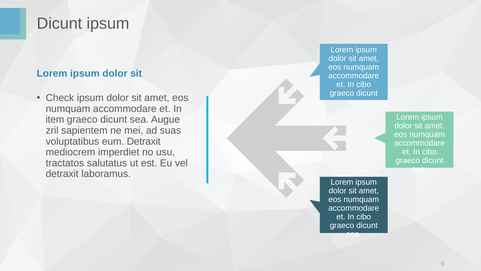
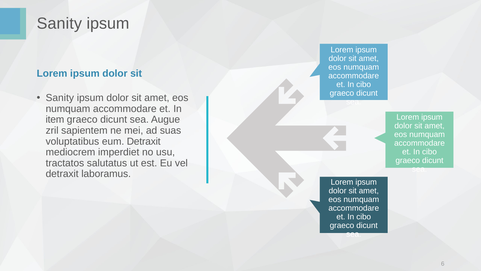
Dicunt at (59, 23): Dicunt -> Sanity
Check at (60, 98): Check -> Sanity
